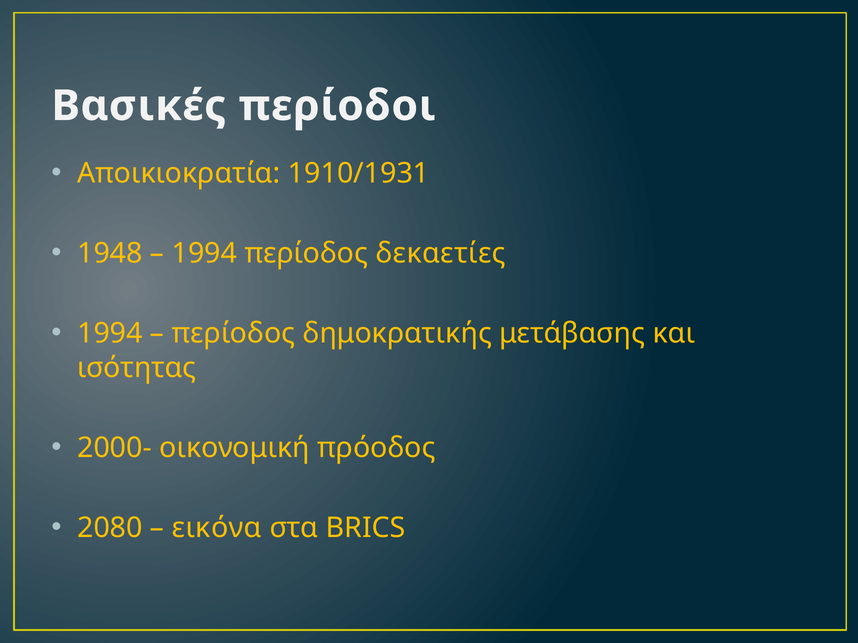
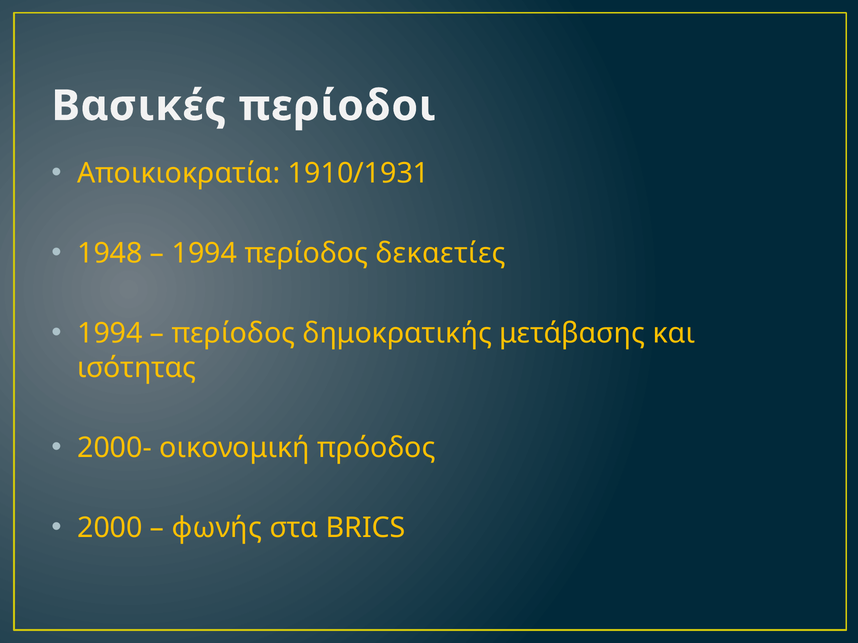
2080: 2080 -> 2000
εικόνα: εικόνα -> φωνής
